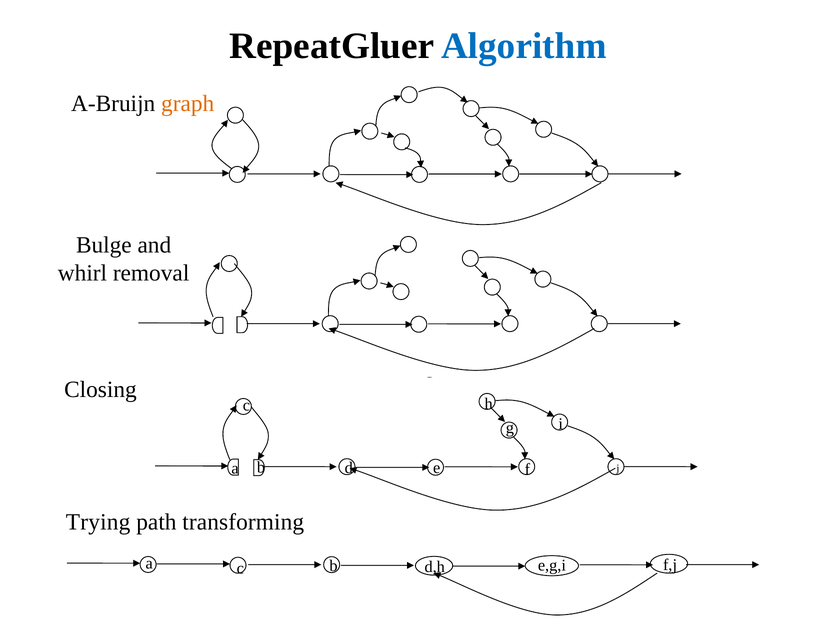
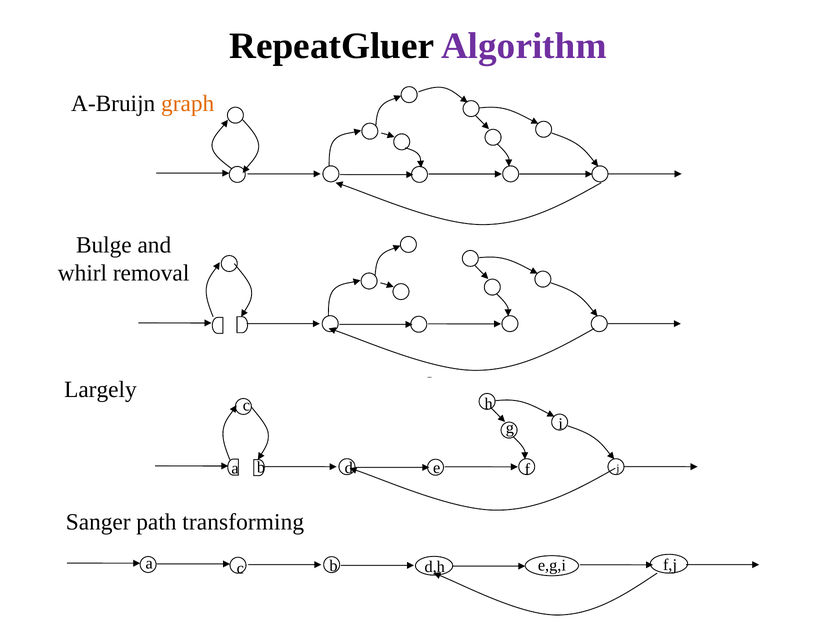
Algorithm colour: blue -> purple
Closing: Closing -> Largely
Trying: Trying -> Sanger
